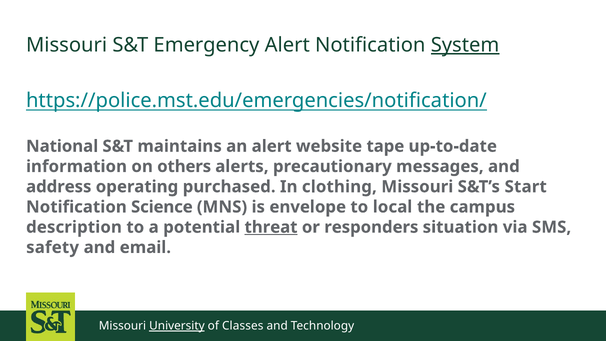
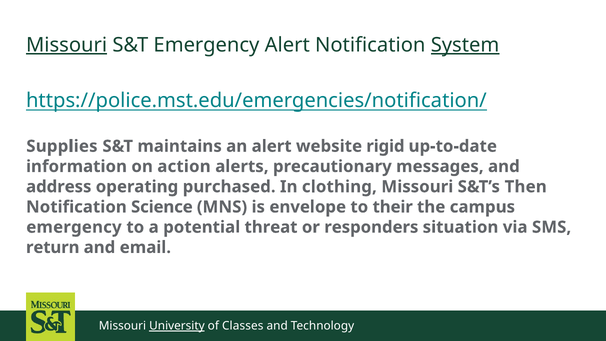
Missouri at (67, 45) underline: none -> present
National: National -> Supplies
tape: tape -> rigid
others: others -> action
Start: Start -> Then
local: local -> their
description at (74, 227): description -> emergency
threat underline: present -> none
safety: safety -> return
